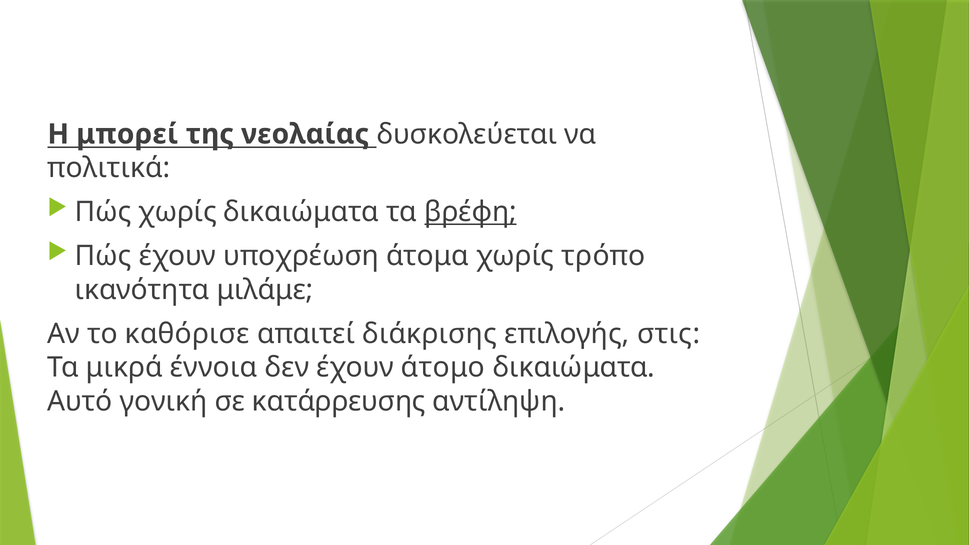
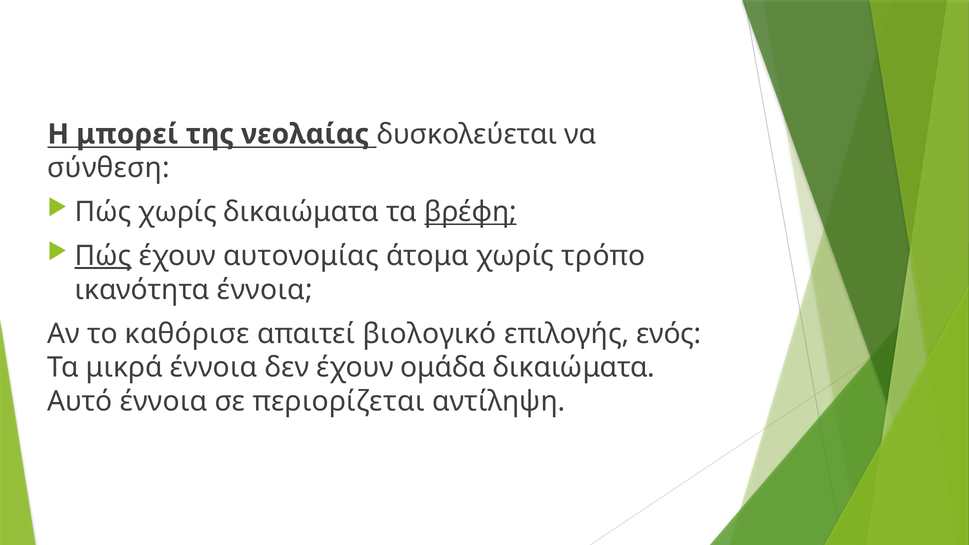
πολιτικά: πολιτικά -> σύνθεση
Πώς at (103, 256) underline: none -> present
υποχρέωση: υποχρέωση -> αυτονομίας
ικανότητα μιλάμε: μιλάμε -> έννοια
διάκρισης: διάκρισης -> βιολογικό
στις: στις -> ενός
άτομο: άτομο -> ομάδα
Αυτό γονική: γονική -> έννοια
κατάρρευσης: κατάρρευσης -> περιορίζεται
